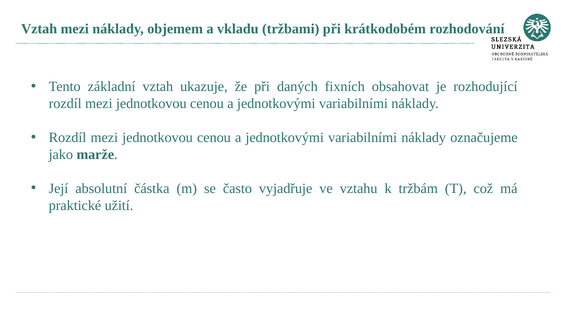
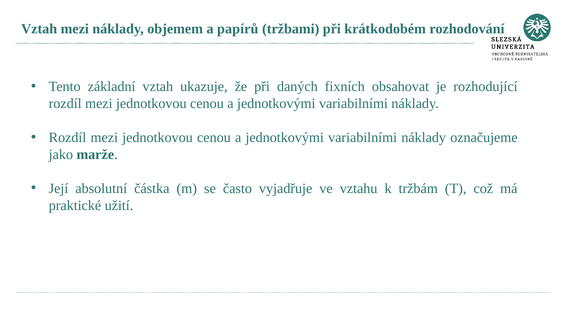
vkladu: vkladu -> papírů
